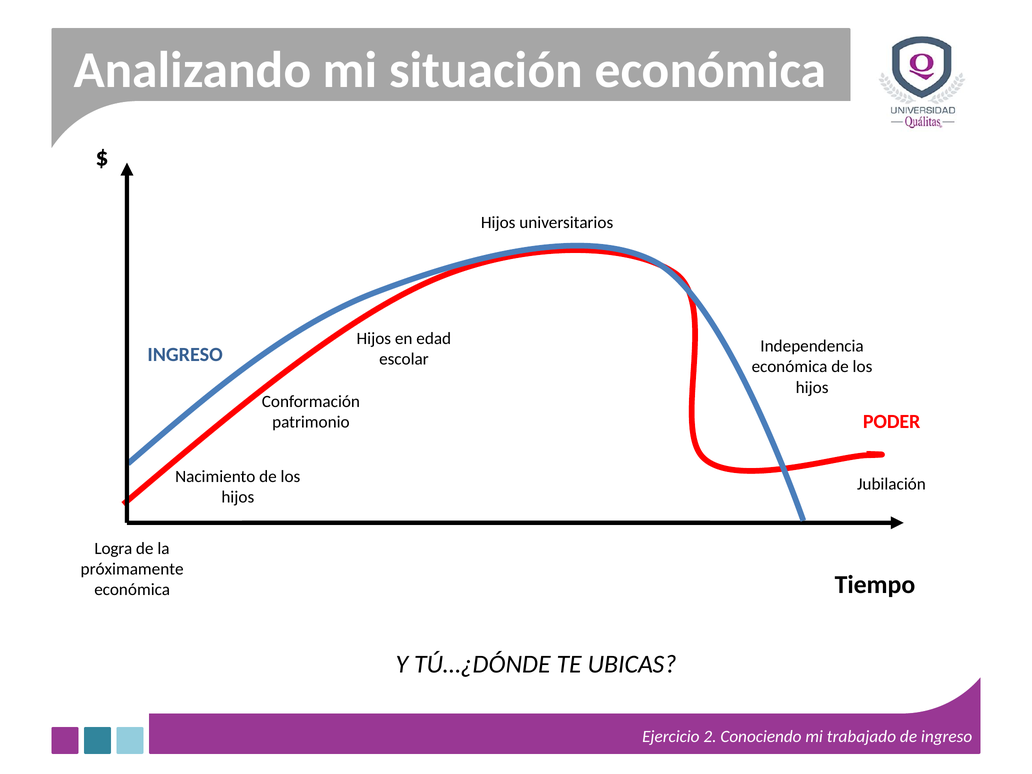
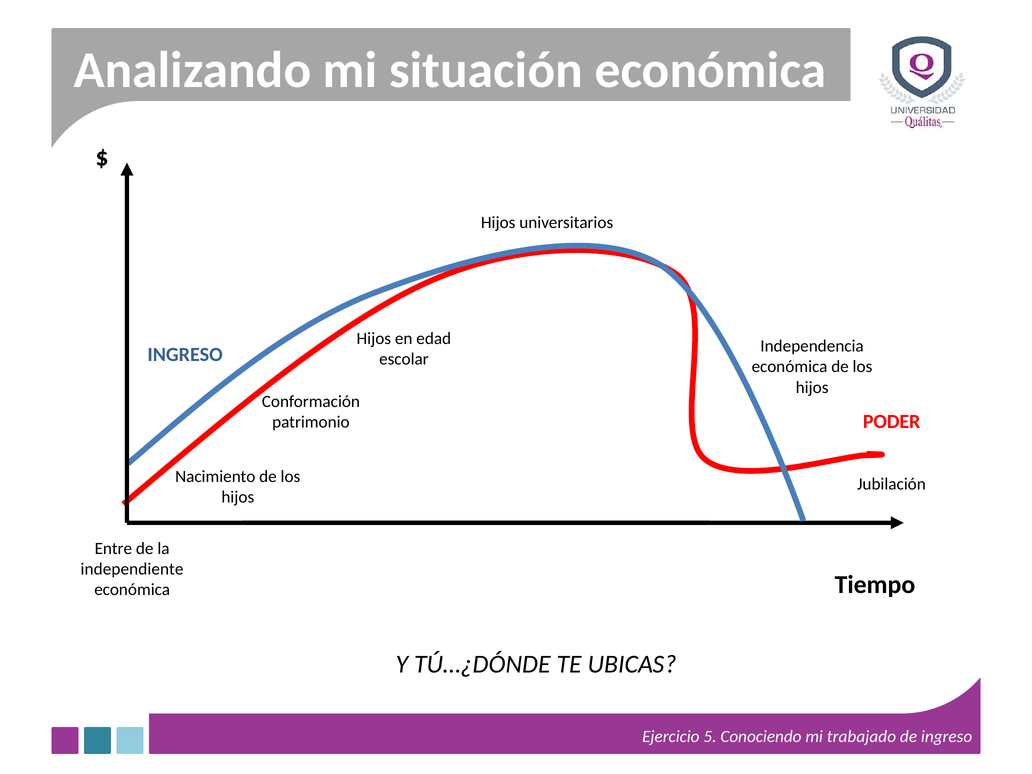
Logra: Logra -> Entre
próximamente: próximamente -> independiente
2: 2 -> 5
